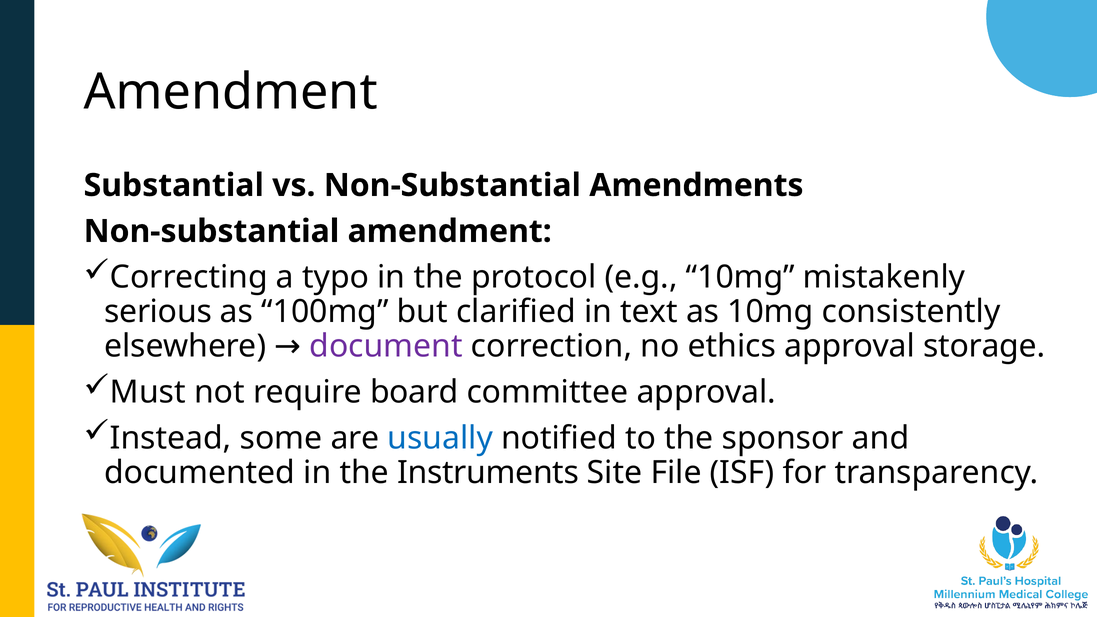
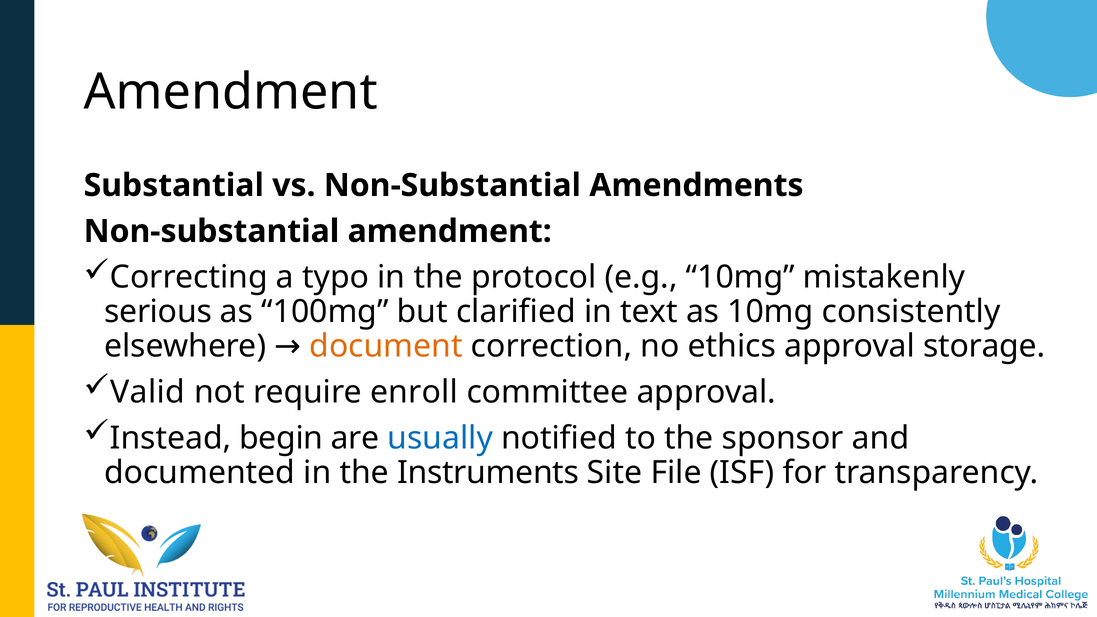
document colour: purple -> orange
Must: Must -> Valid
board: board -> enroll
some: some -> begin
